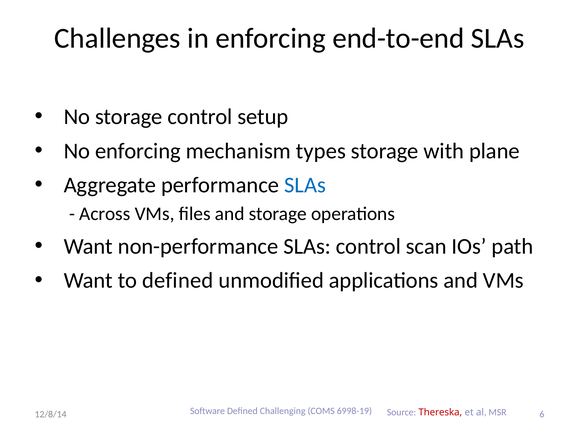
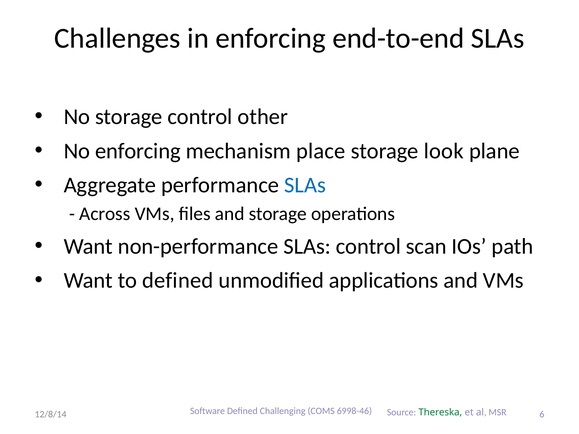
setup: setup -> other
types: types -> place
with: with -> look
6998-19: 6998-19 -> 6998-46
Thereska colour: red -> green
